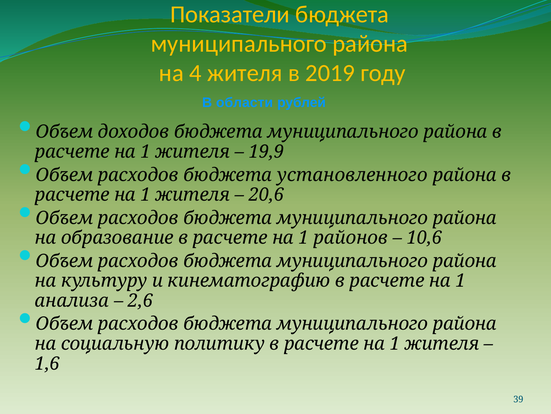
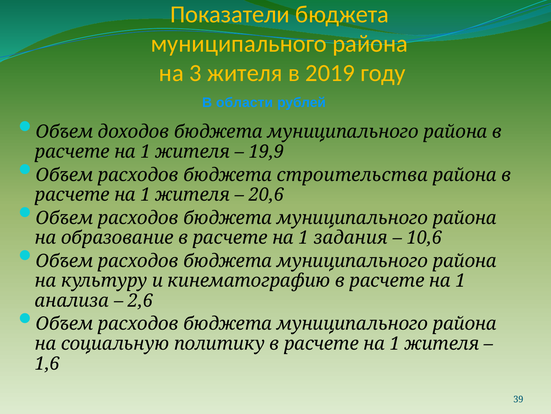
4: 4 -> 3
установленного: установленного -> строительства
районов: районов -> задания
